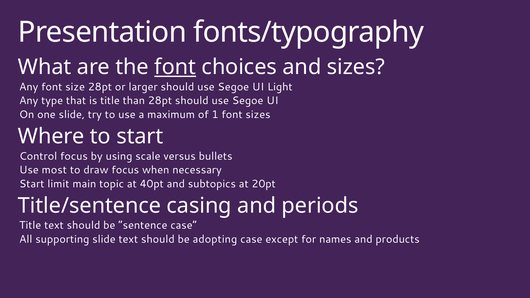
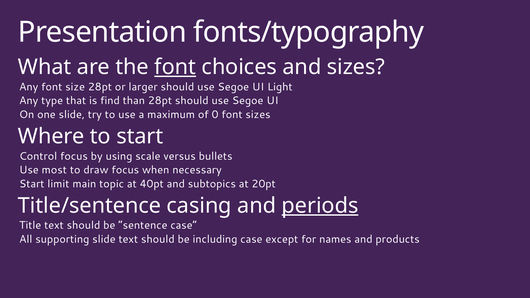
is title: title -> find
1: 1 -> 0
periods underline: none -> present
adopting: adopting -> including
